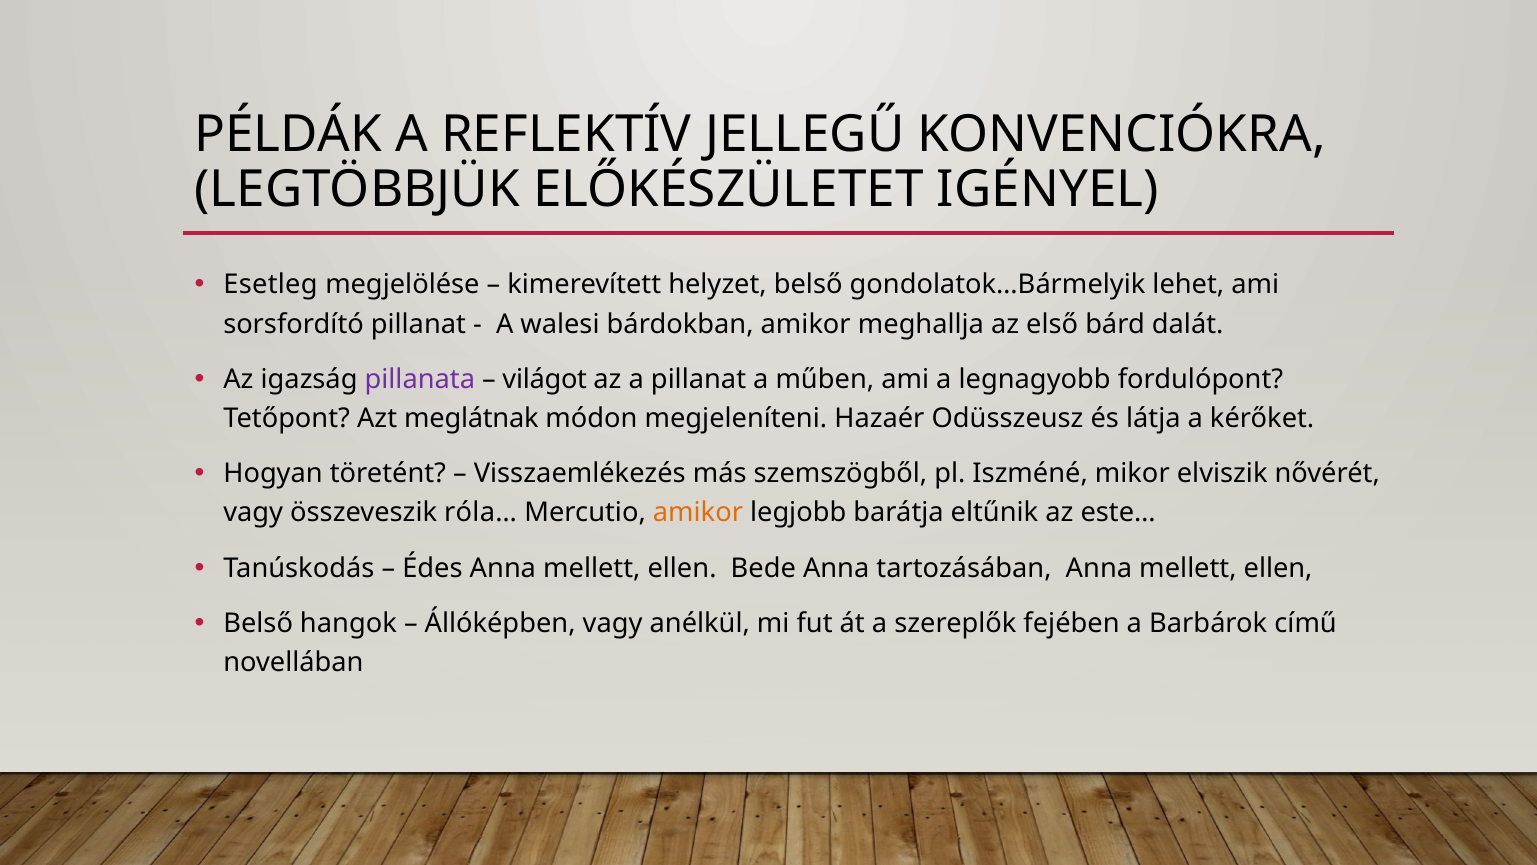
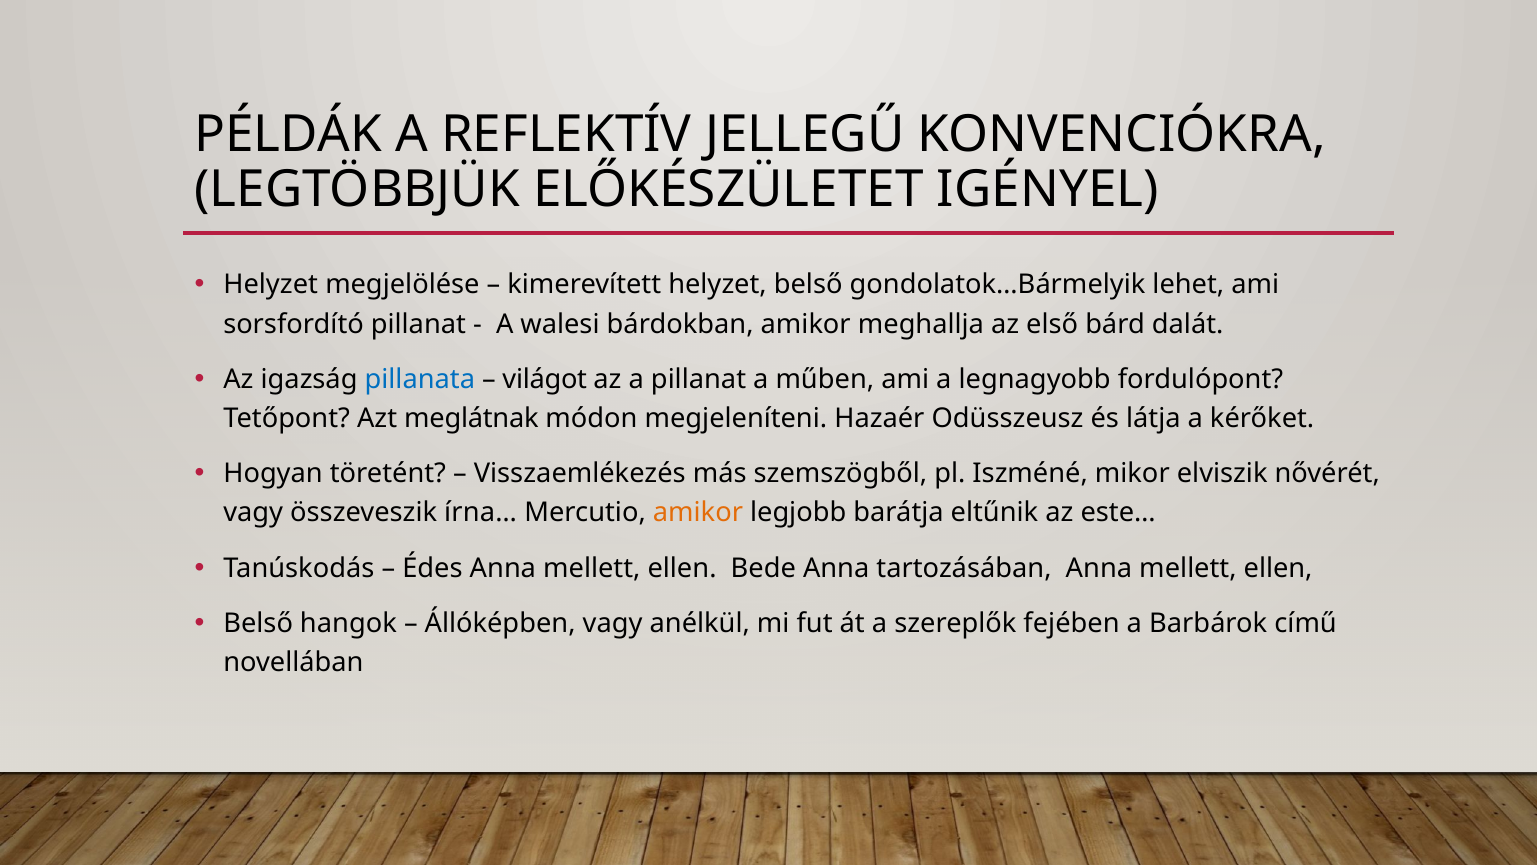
Esetleg at (271, 285): Esetleg -> Helyzet
pillanata colour: purple -> blue
róla…: róla… -> írna…
